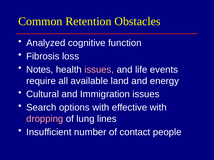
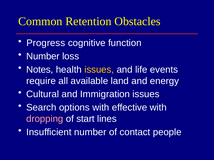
Analyzed: Analyzed -> Progress
Fibrosis at (43, 56): Fibrosis -> Number
issues at (99, 70) colour: pink -> yellow
lung: lung -> start
